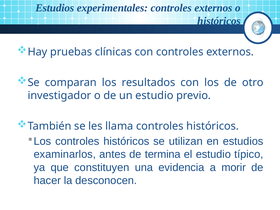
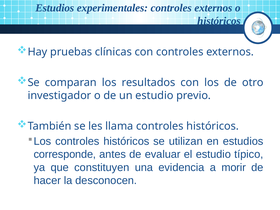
examinarlos: examinarlos -> corresponde
termina: termina -> evaluar
